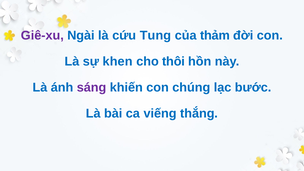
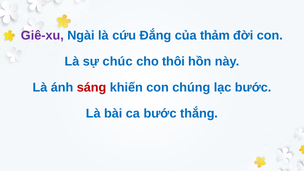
Tung: Tung -> Đắng
khen: khen -> chúc
sáng colour: purple -> red
ca viếng: viếng -> bước
